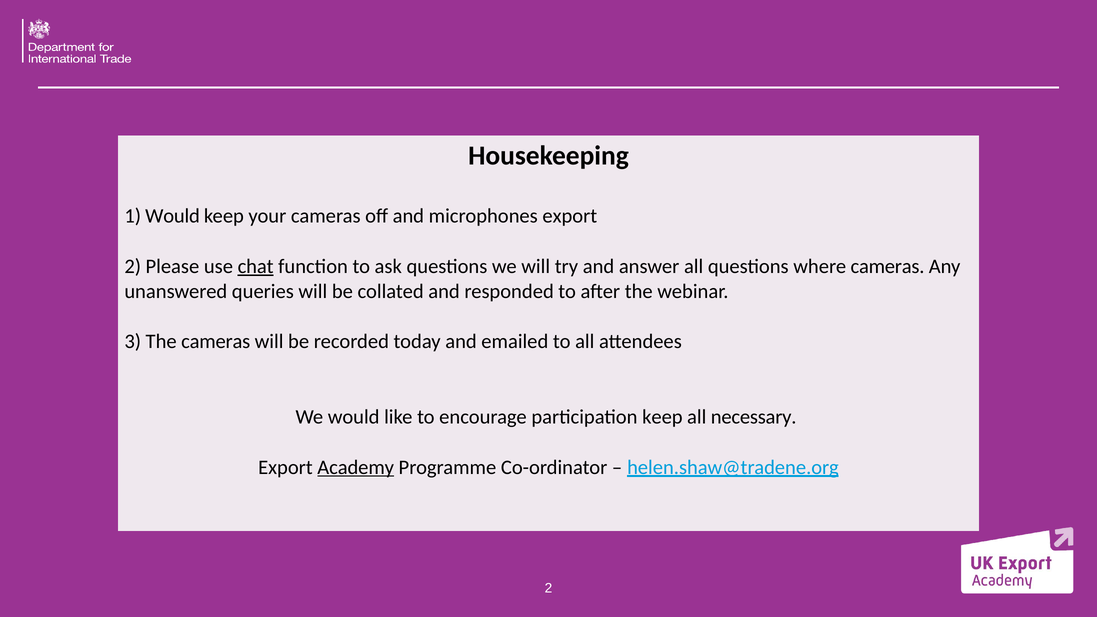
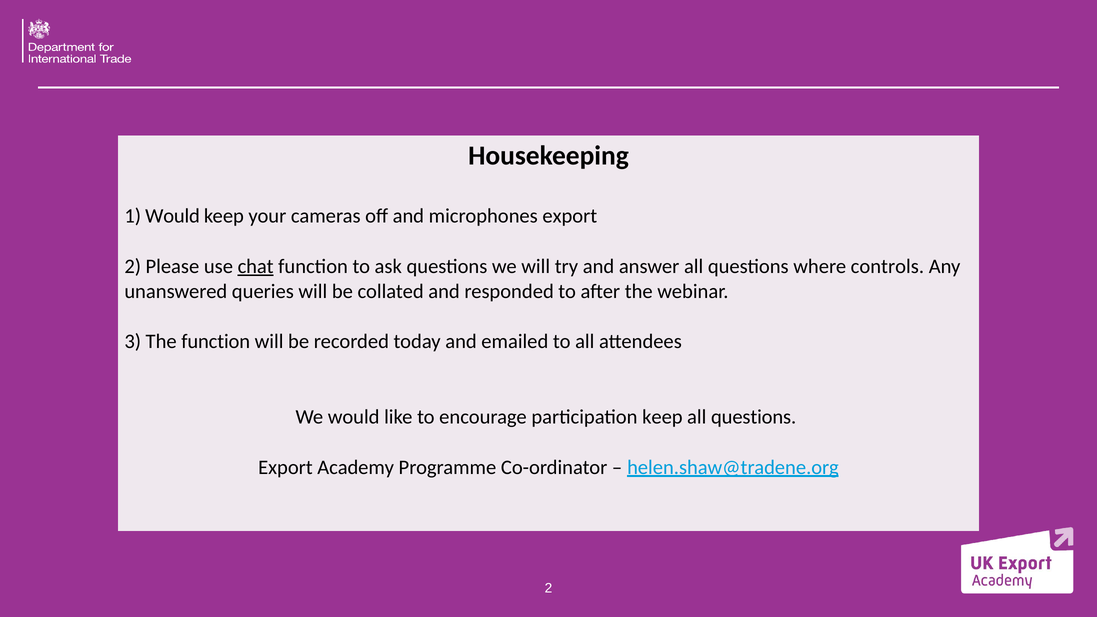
where cameras: cameras -> controls
The cameras: cameras -> function
necessary at (754, 417): necessary -> questions
Academy underline: present -> none
